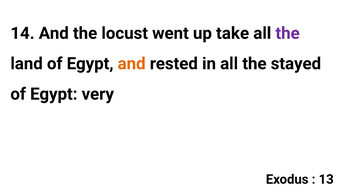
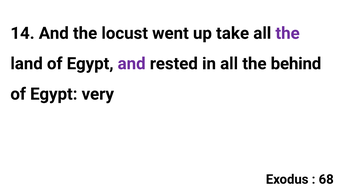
and at (132, 64) colour: orange -> purple
stayed: stayed -> behind
13: 13 -> 68
